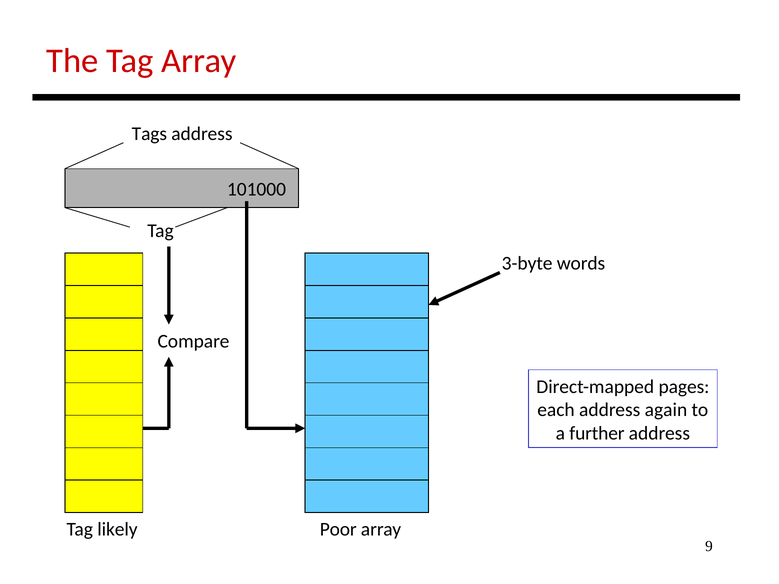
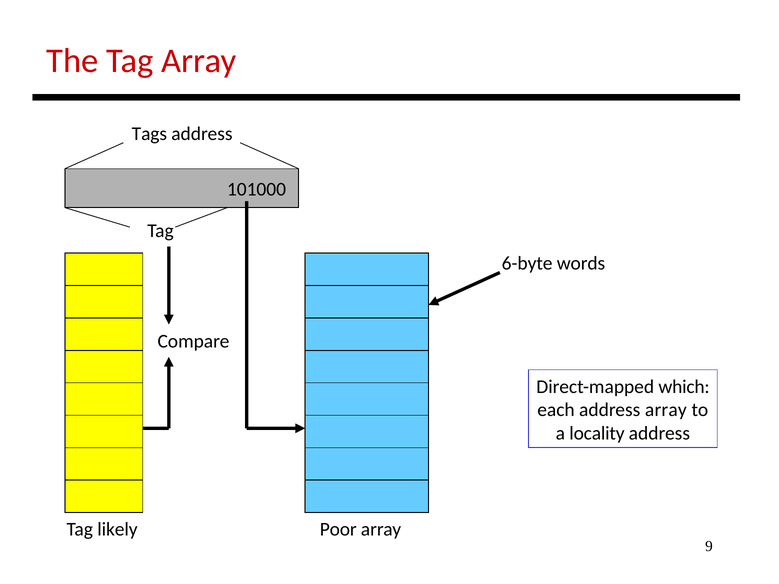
3-byte: 3-byte -> 6-byte
pages: pages -> which
address again: again -> array
further: further -> locality
